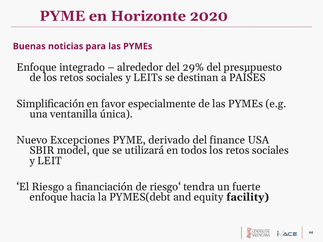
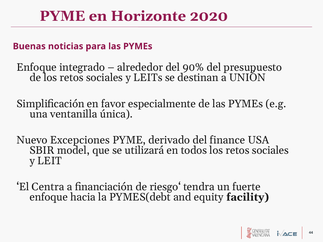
29%: 29% -> 90%
PAÍSES: PAÍSES -> UNIÓN
Riesgo: Riesgo -> Centra
